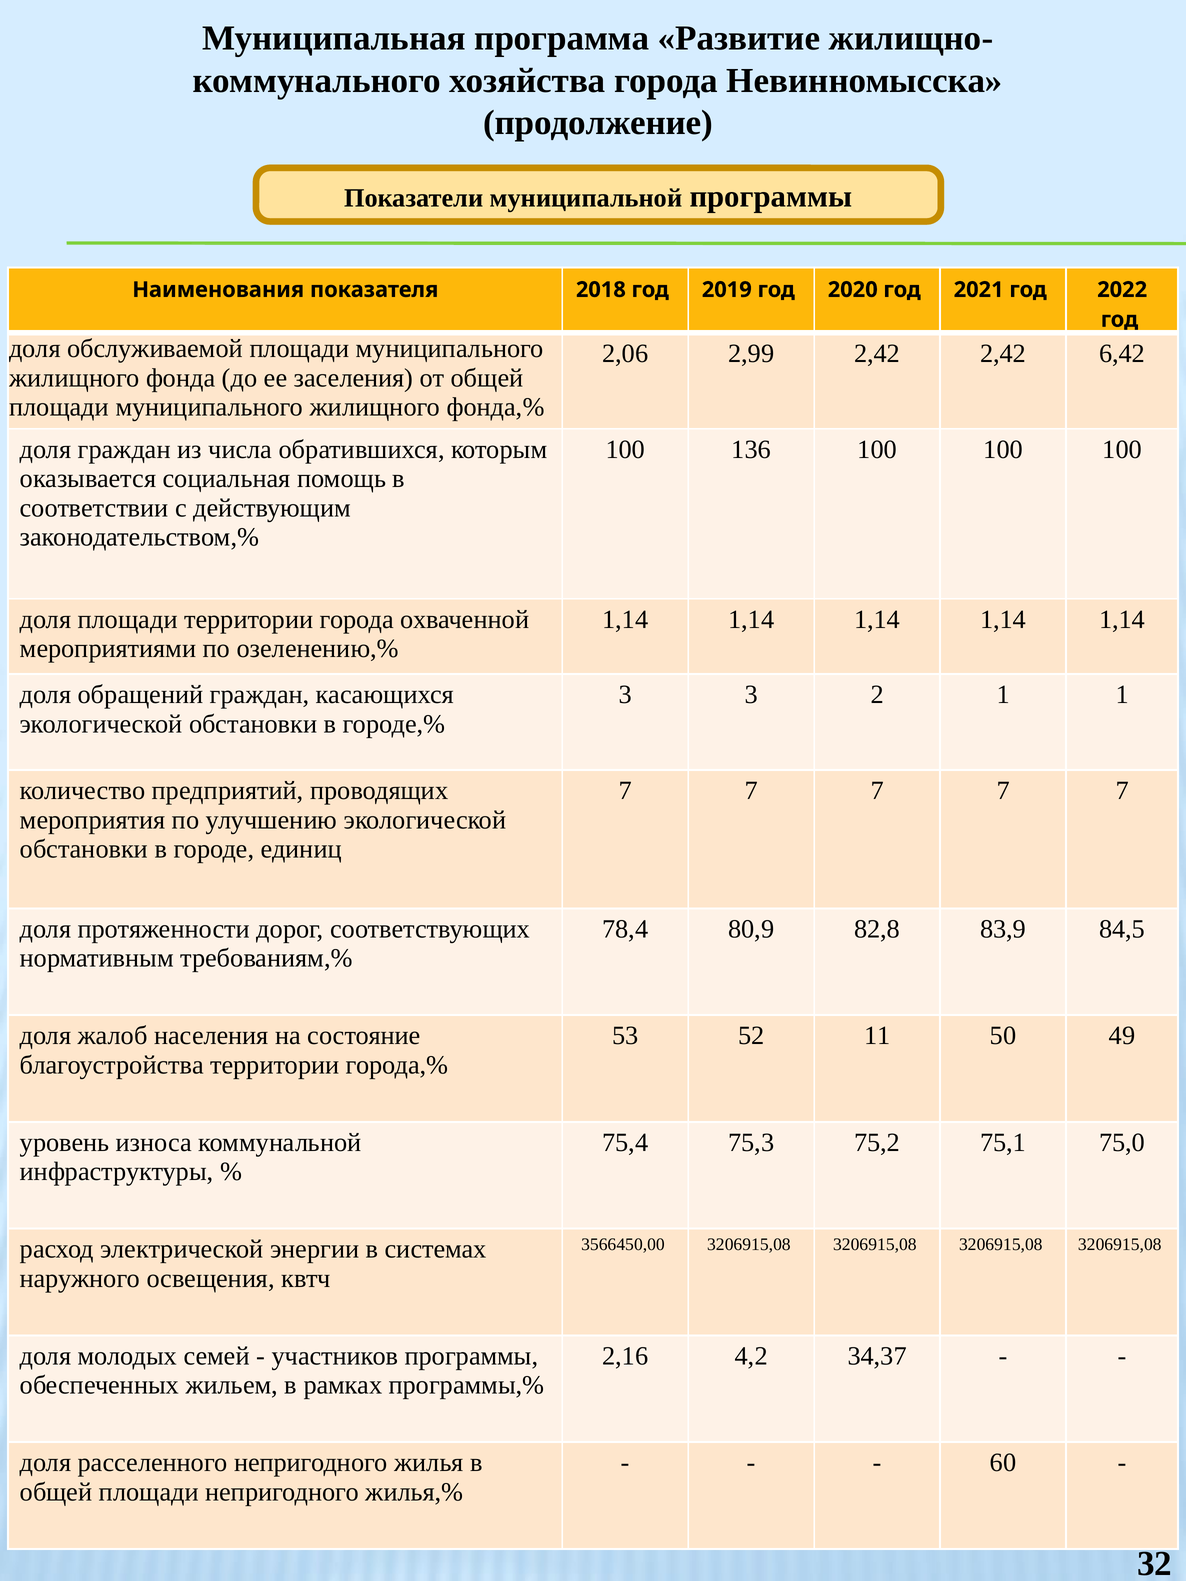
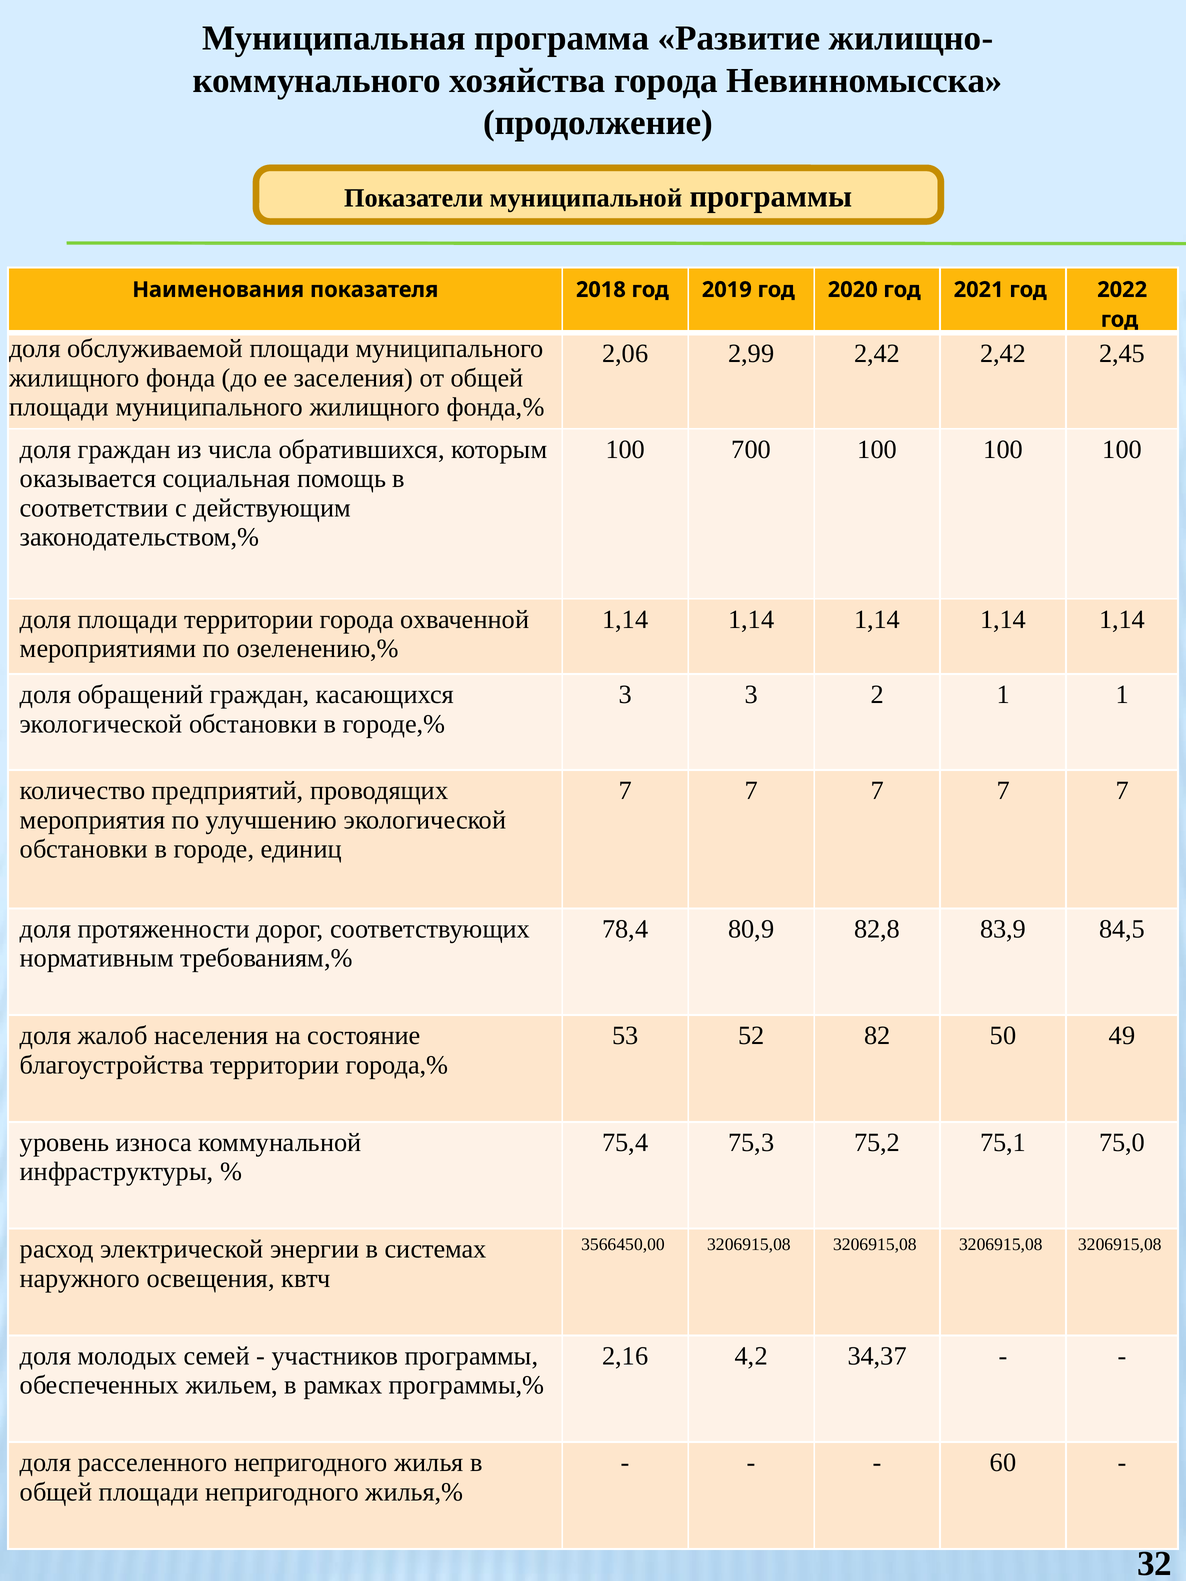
6,42: 6,42 -> 2,45
136: 136 -> 700
11: 11 -> 82
